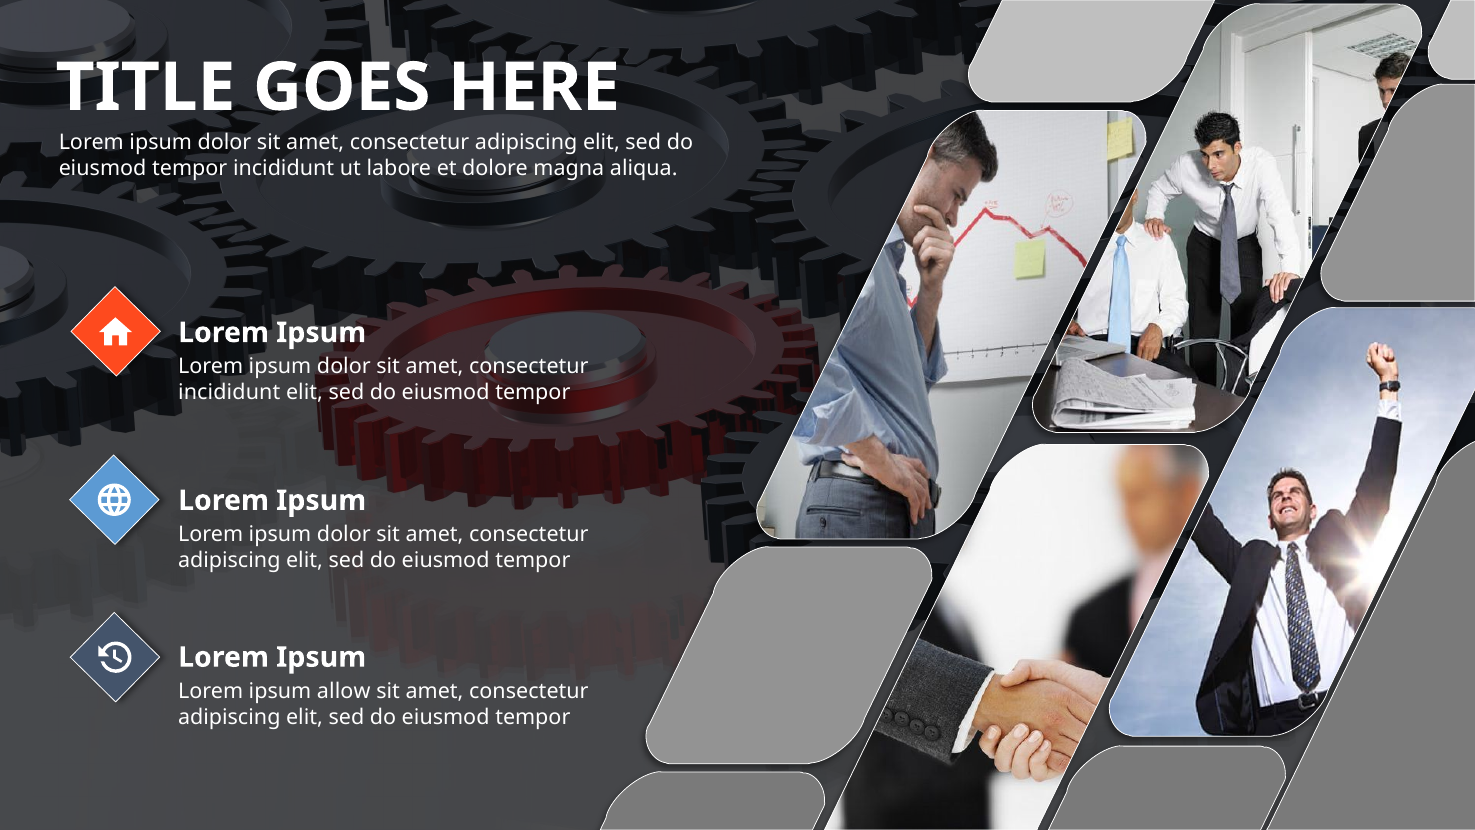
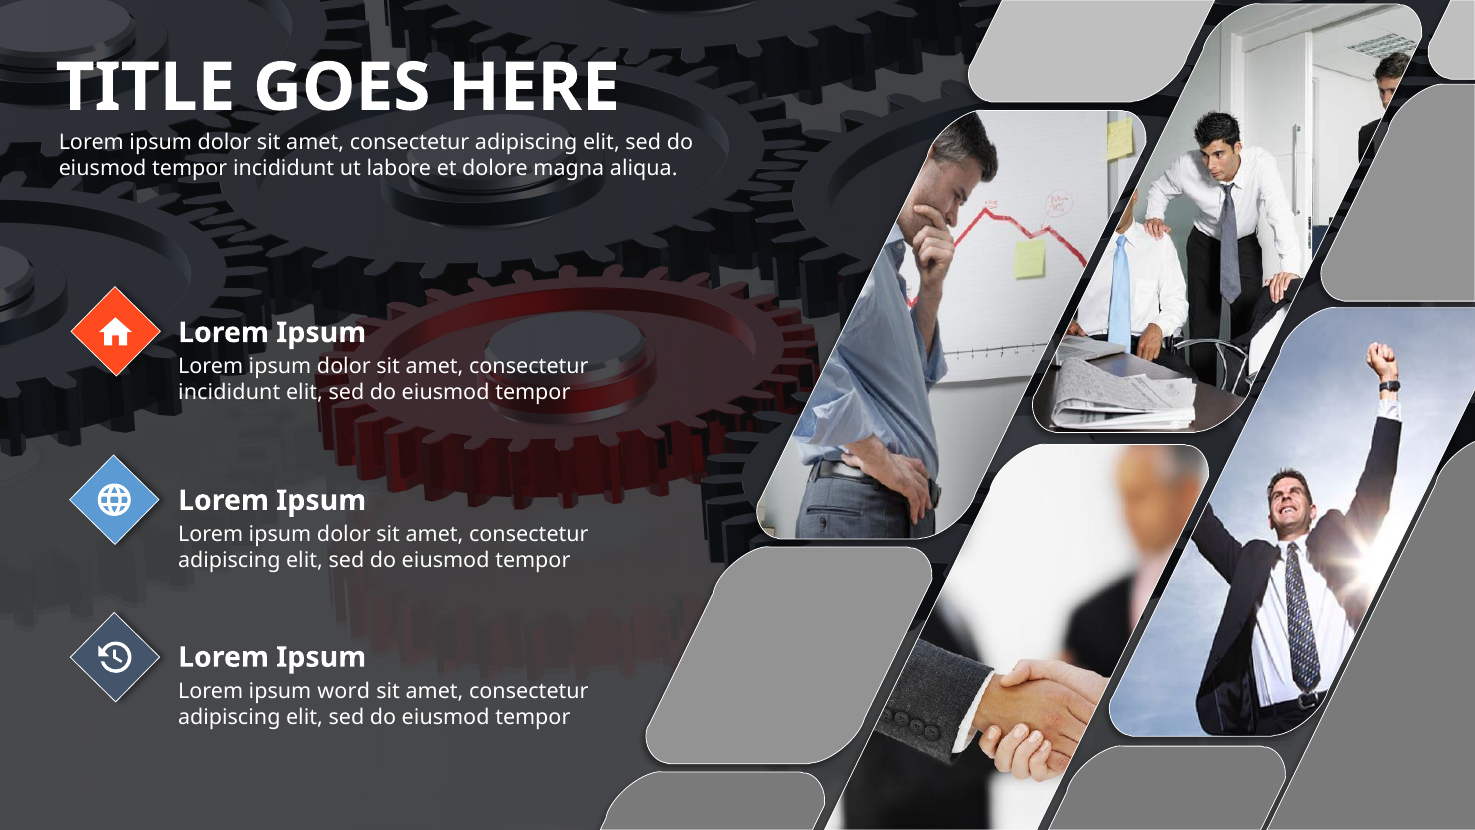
allow: allow -> word
